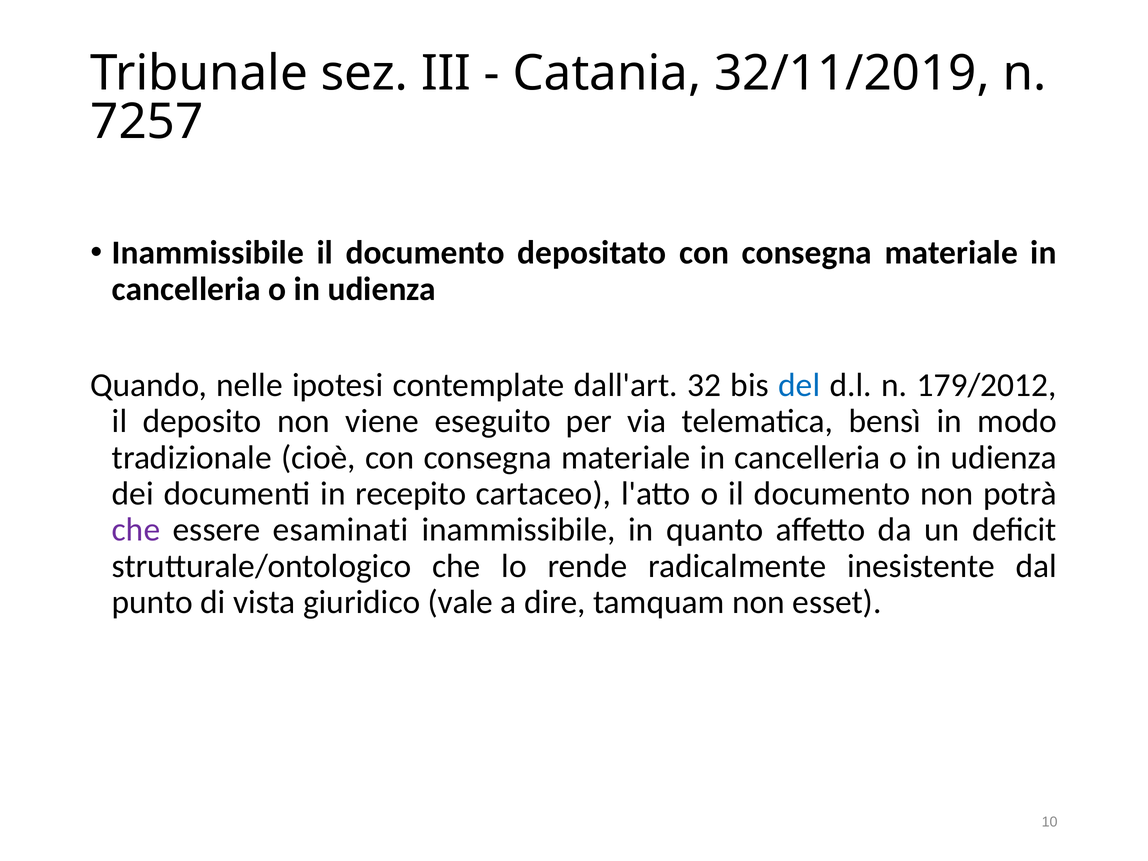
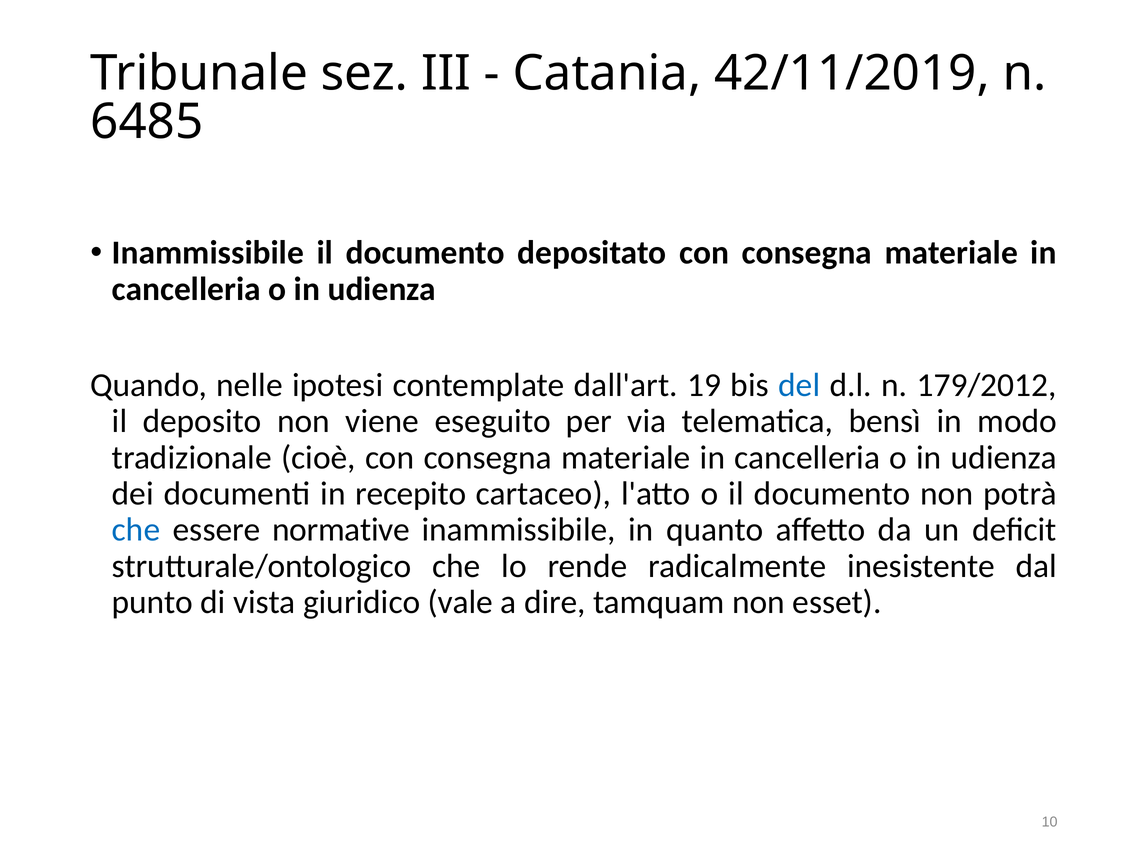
32/11/2019: 32/11/2019 -> 42/11/2019
7257: 7257 -> 6485
32: 32 -> 19
che at (136, 530) colour: purple -> blue
esaminati: esaminati -> normative
